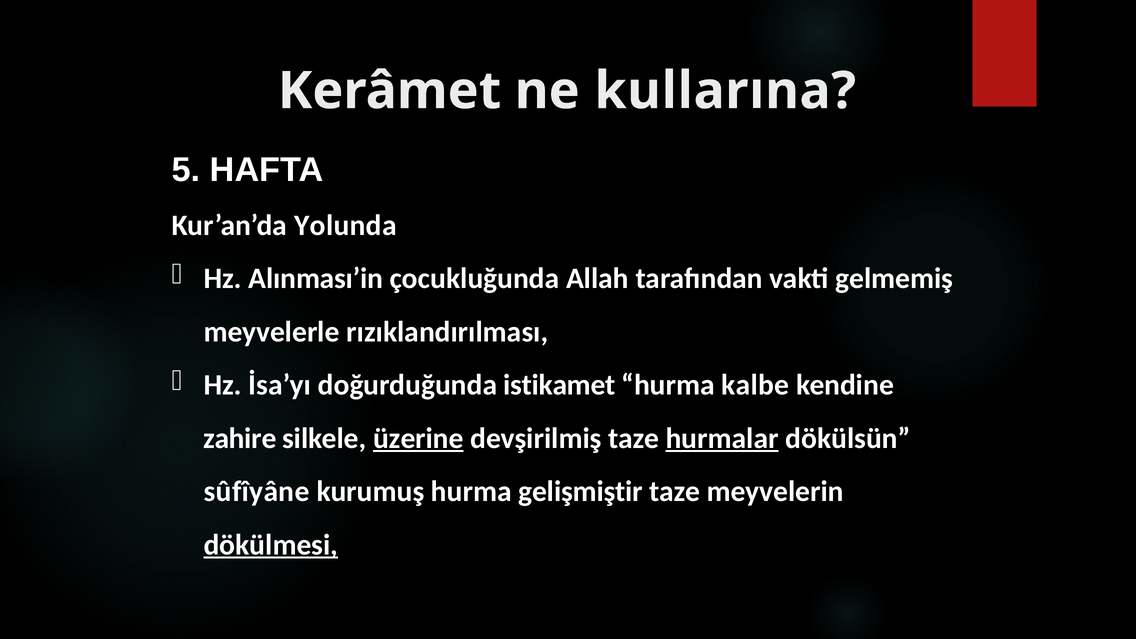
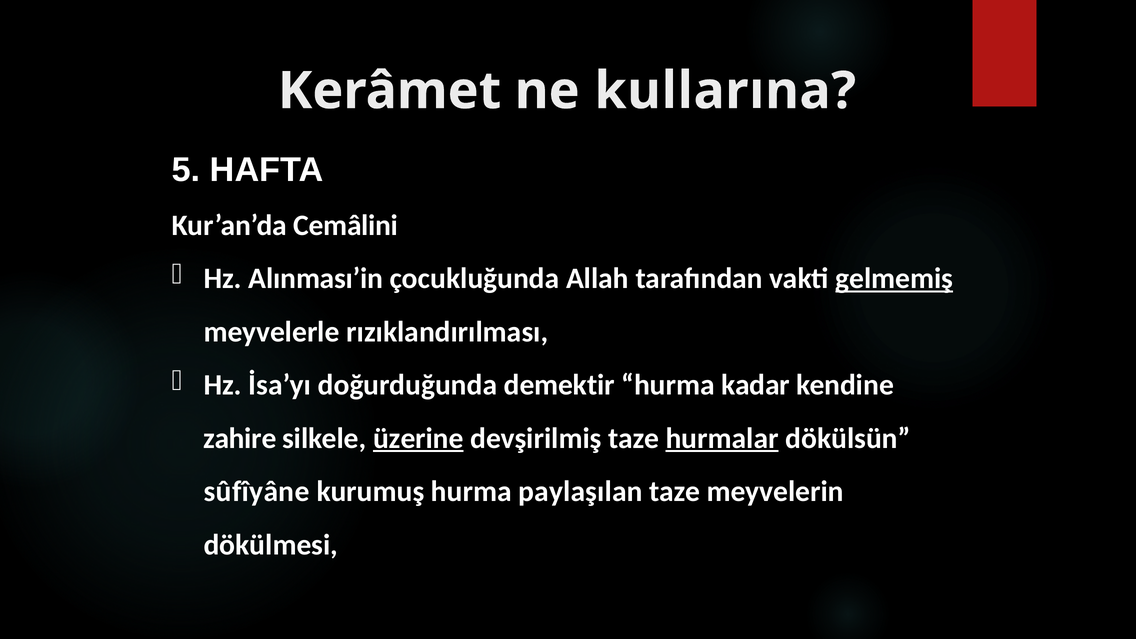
Yolunda: Yolunda -> Cemâlini
gelmemiş underline: none -> present
istikamet: istikamet -> demektir
kalbe: kalbe -> kadar
gelişmiştir: gelişmiştir -> paylaşılan
dökülmesi underline: present -> none
